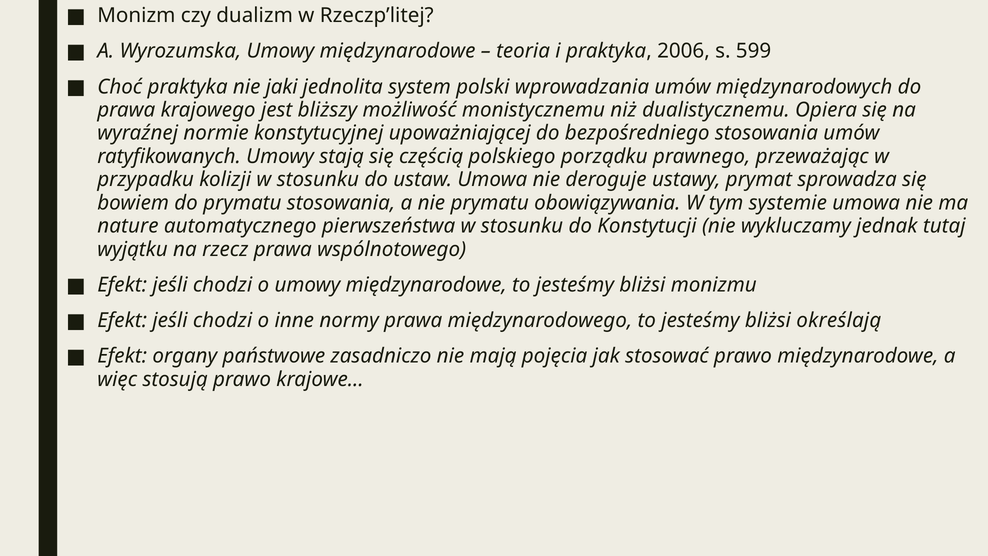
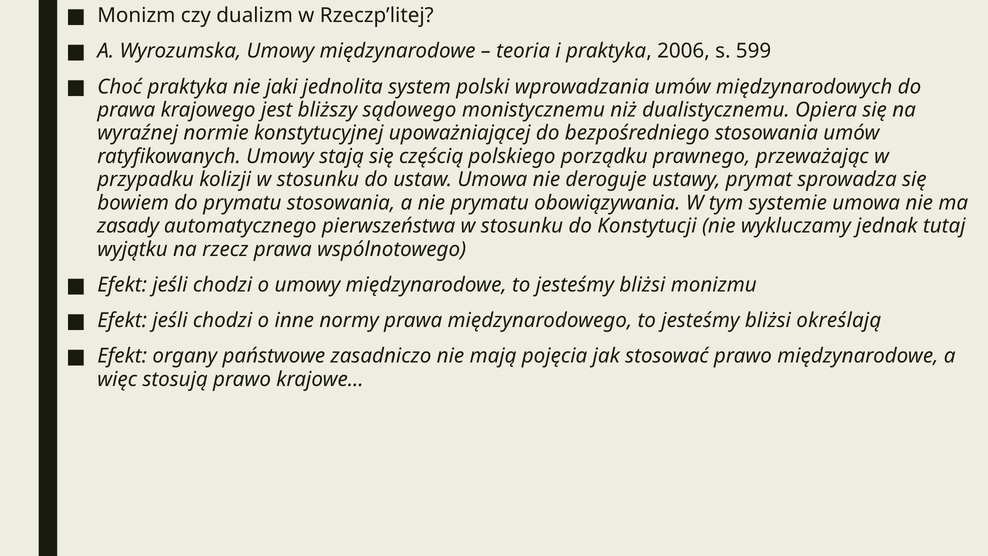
możliwość: możliwość -> sądowego
nature: nature -> zasady
